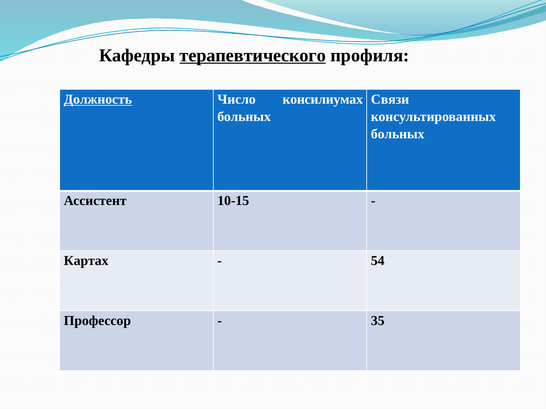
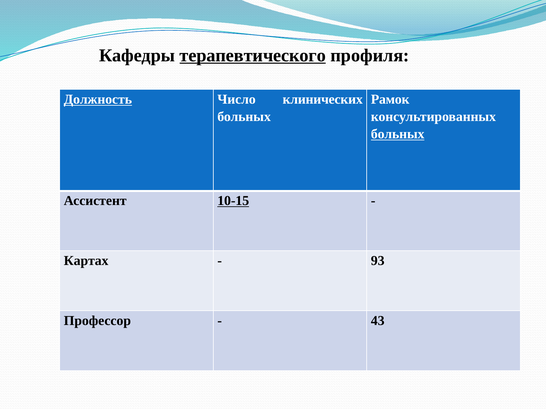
консилиумах: консилиумах -> клинических
Связи: Связи -> Рамок
больных at (398, 134) underline: none -> present
10-15 underline: none -> present
54: 54 -> 93
35: 35 -> 43
